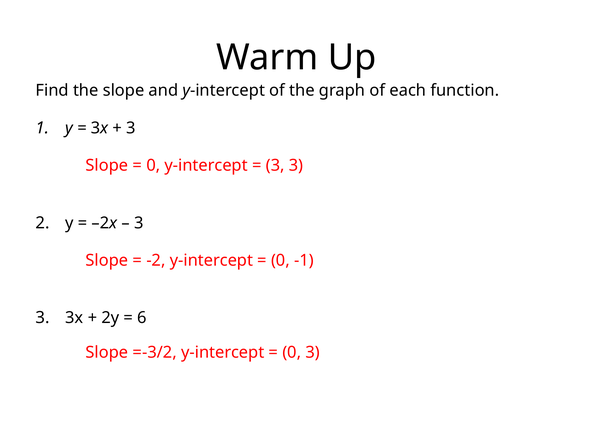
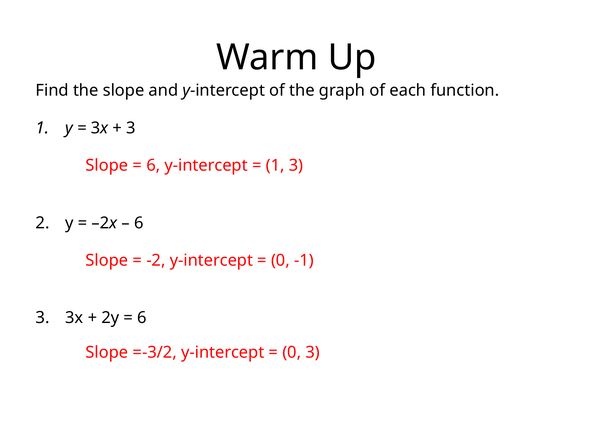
0 at (153, 165): 0 -> 6
3 at (275, 165): 3 -> 1
3 at (139, 223): 3 -> 6
